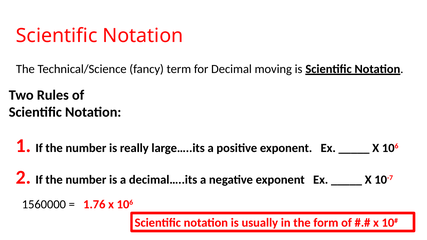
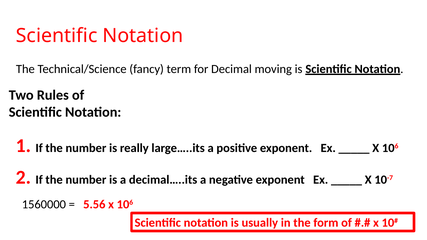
1.76: 1.76 -> 5.56
